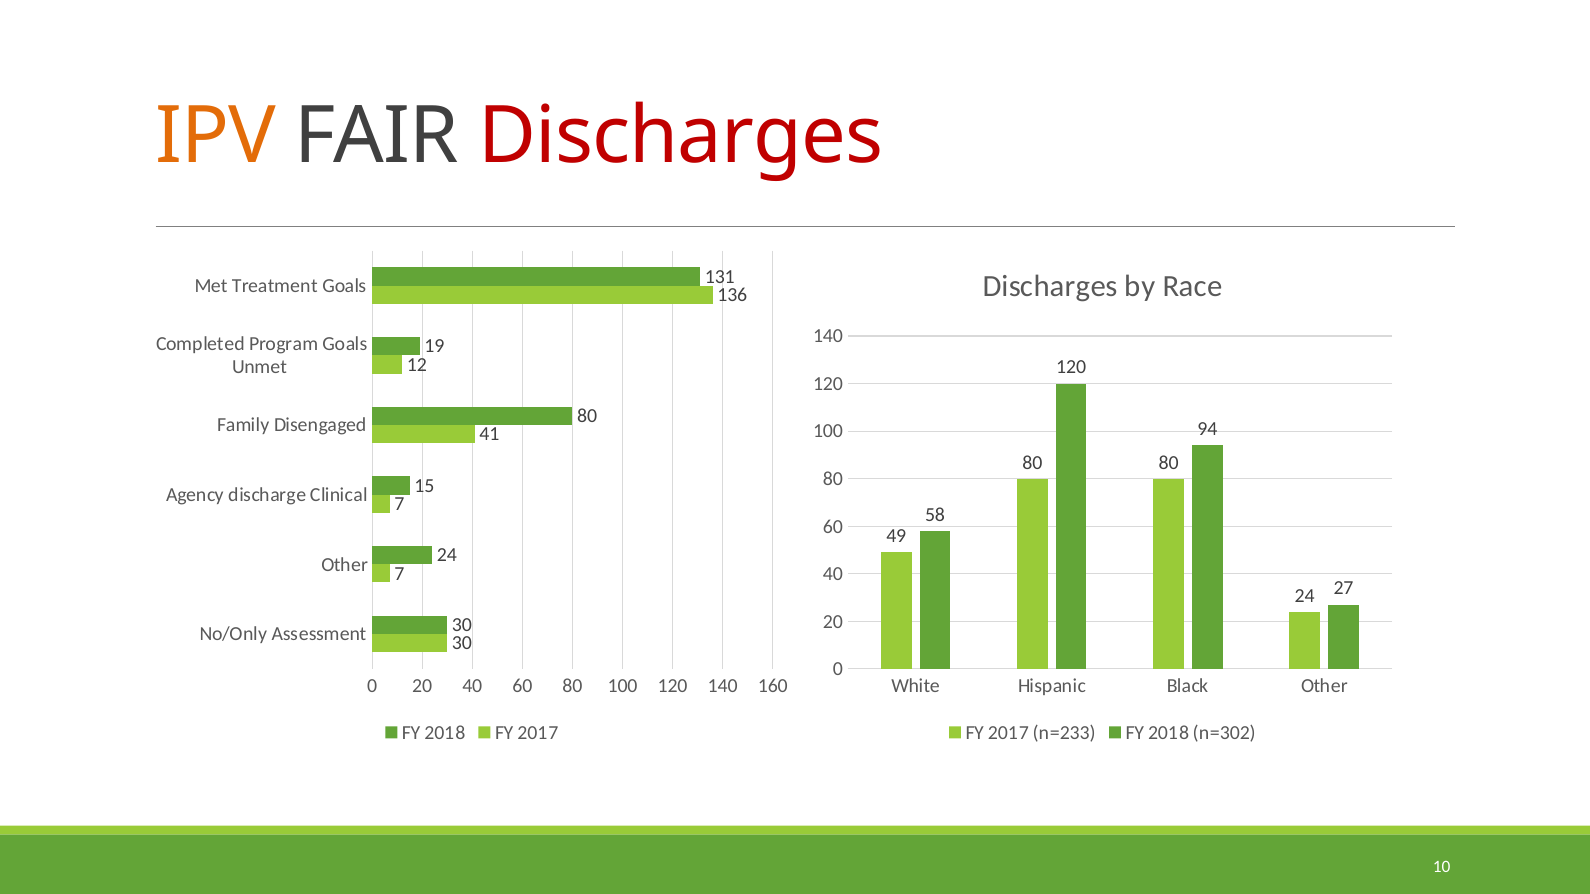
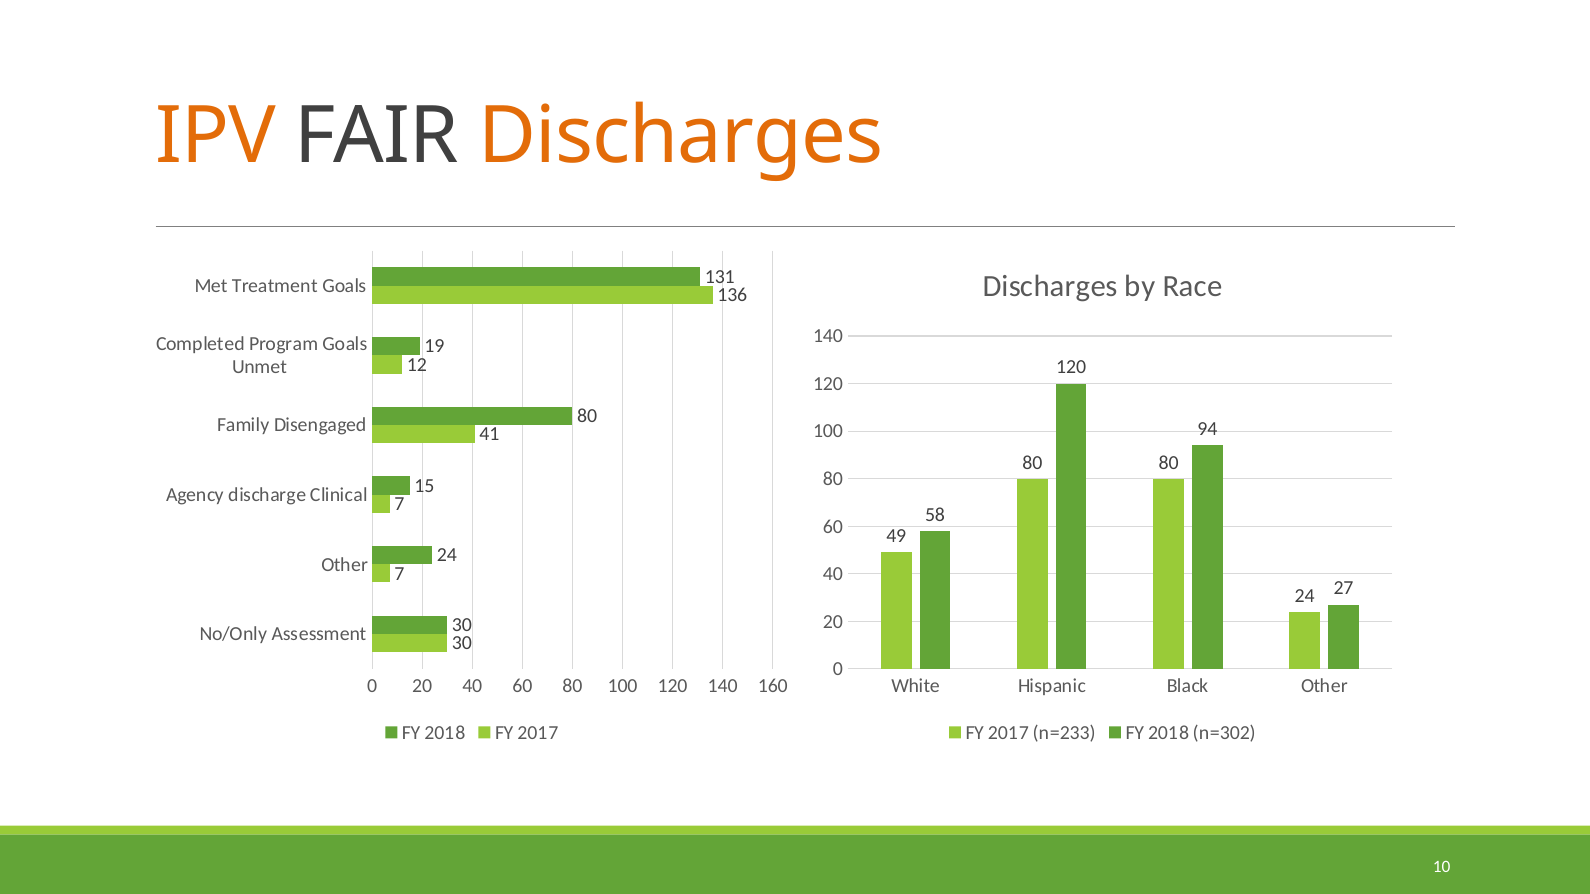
Discharges at (681, 137) colour: red -> orange
